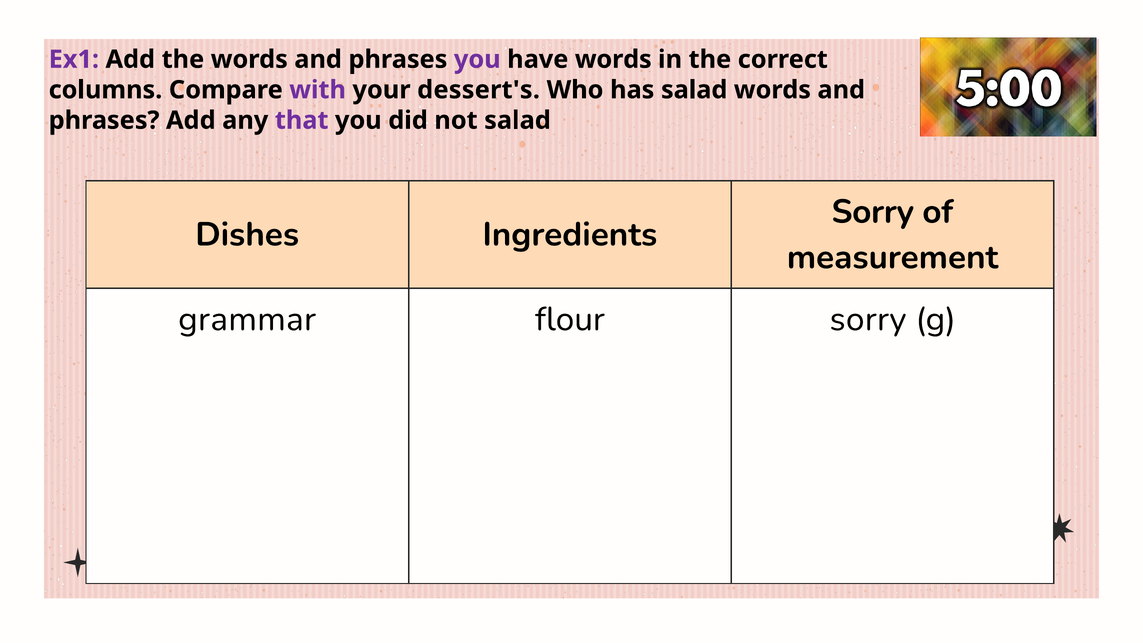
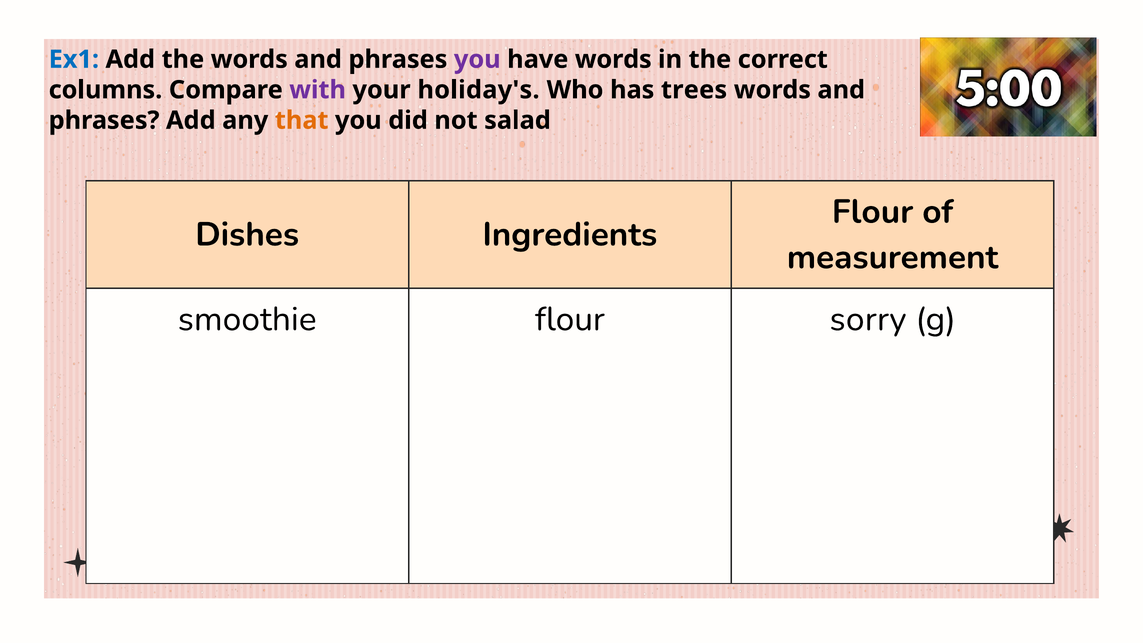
Ex1 colour: purple -> blue
dessert's: dessert's -> holiday's
has salad: salad -> trees
that colour: purple -> orange
Sorry at (873, 212): Sorry -> Flour
grammar: grammar -> smoothie
